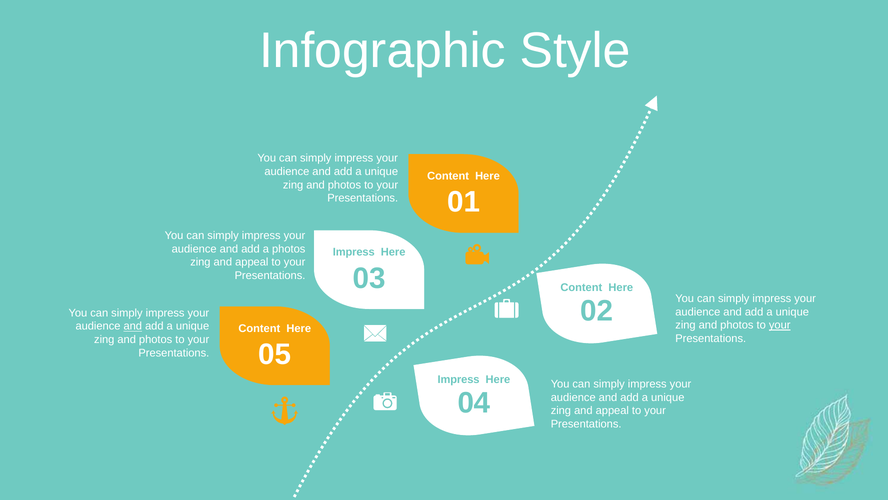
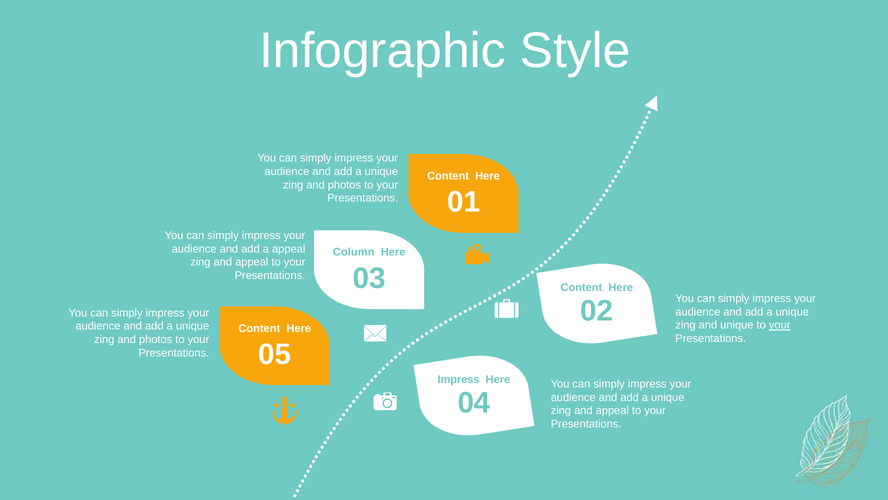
a photos: photos -> appeal
Impress at (354, 252): Impress -> Column
photos at (737, 325): photos -> unique
and at (133, 326) underline: present -> none
